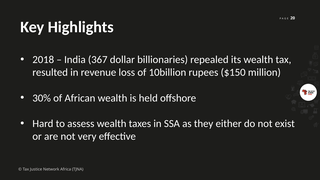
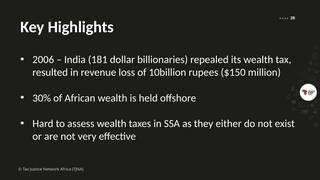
2018: 2018 -> 2006
367: 367 -> 181
